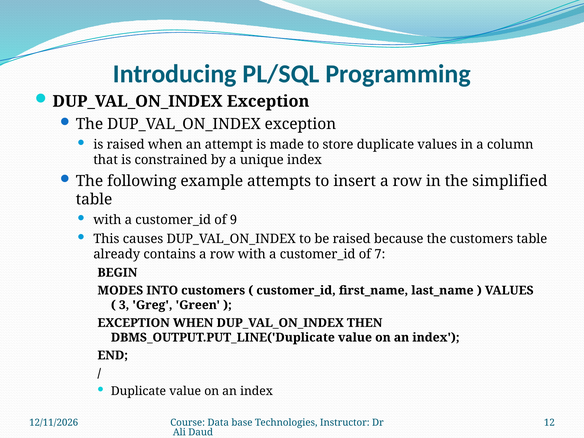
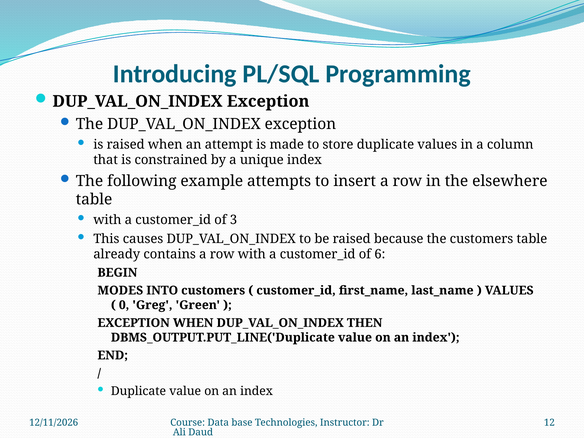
simplified: simplified -> elsewhere
9: 9 -> 3
7: 7 -> 6
3: 3 -> 0
